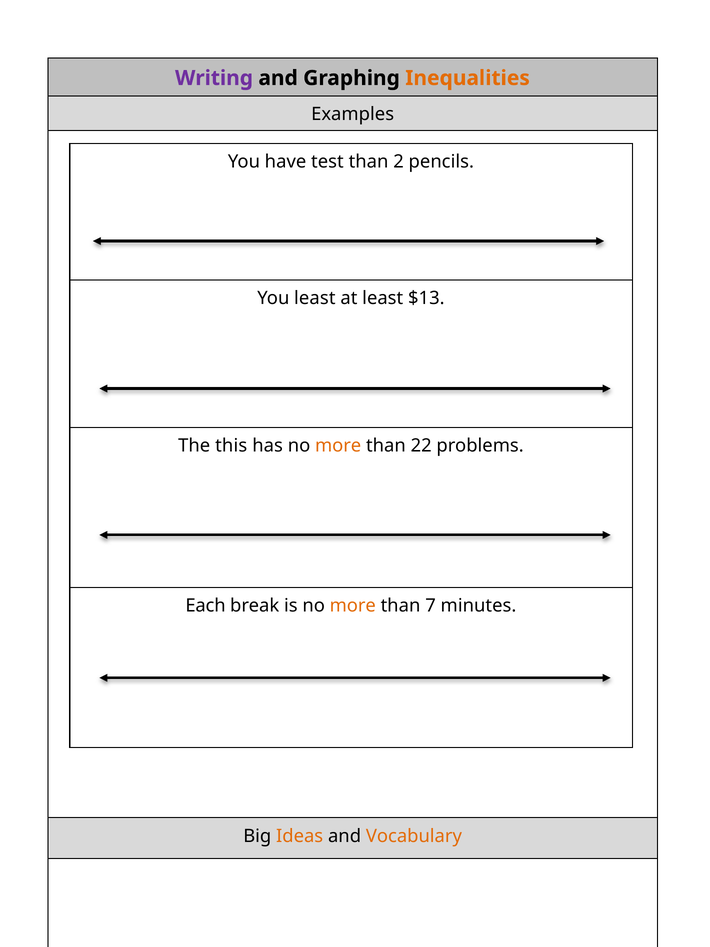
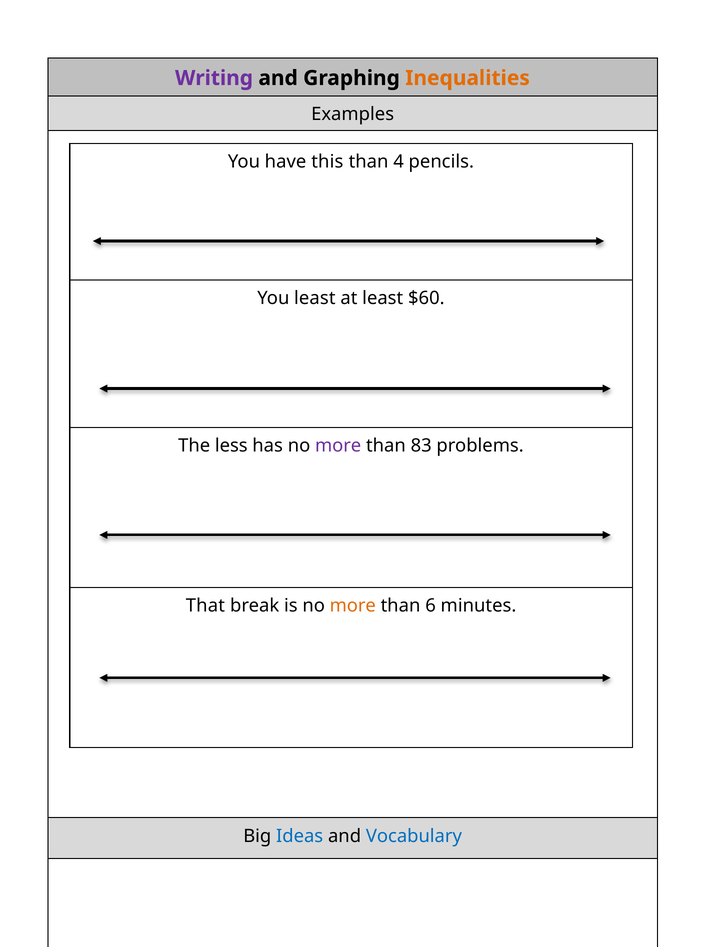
test: test -> this
2: 2 -> 4
$13: $13 -> $60
this: this -> less
more at (338, 446) colour: orange -> purple
22: 22 -> 83
Each: Each -> That
7: 7 -> 6
Ideas colour: orange -> blue
Vocabulary colour: orange -> blue
